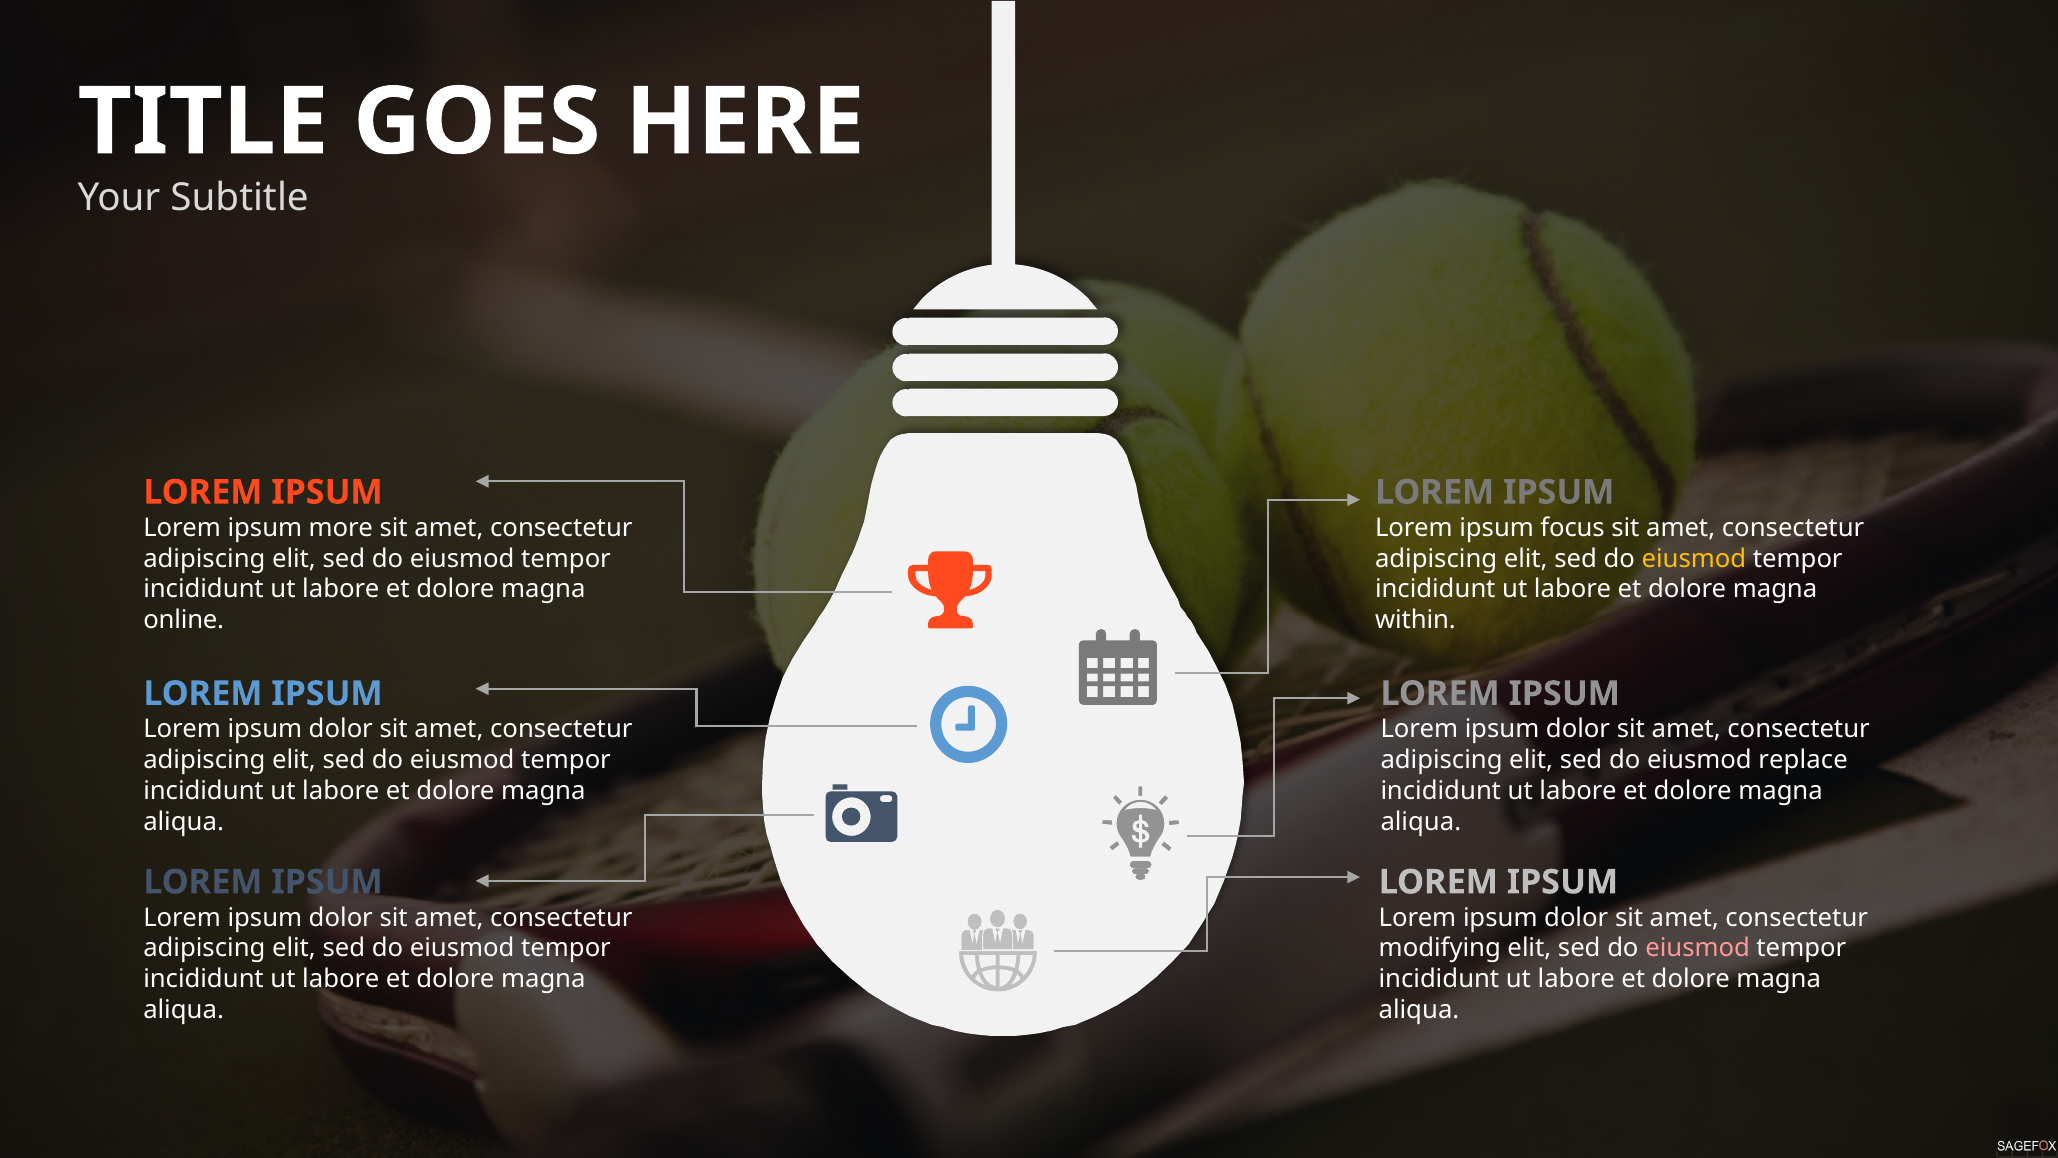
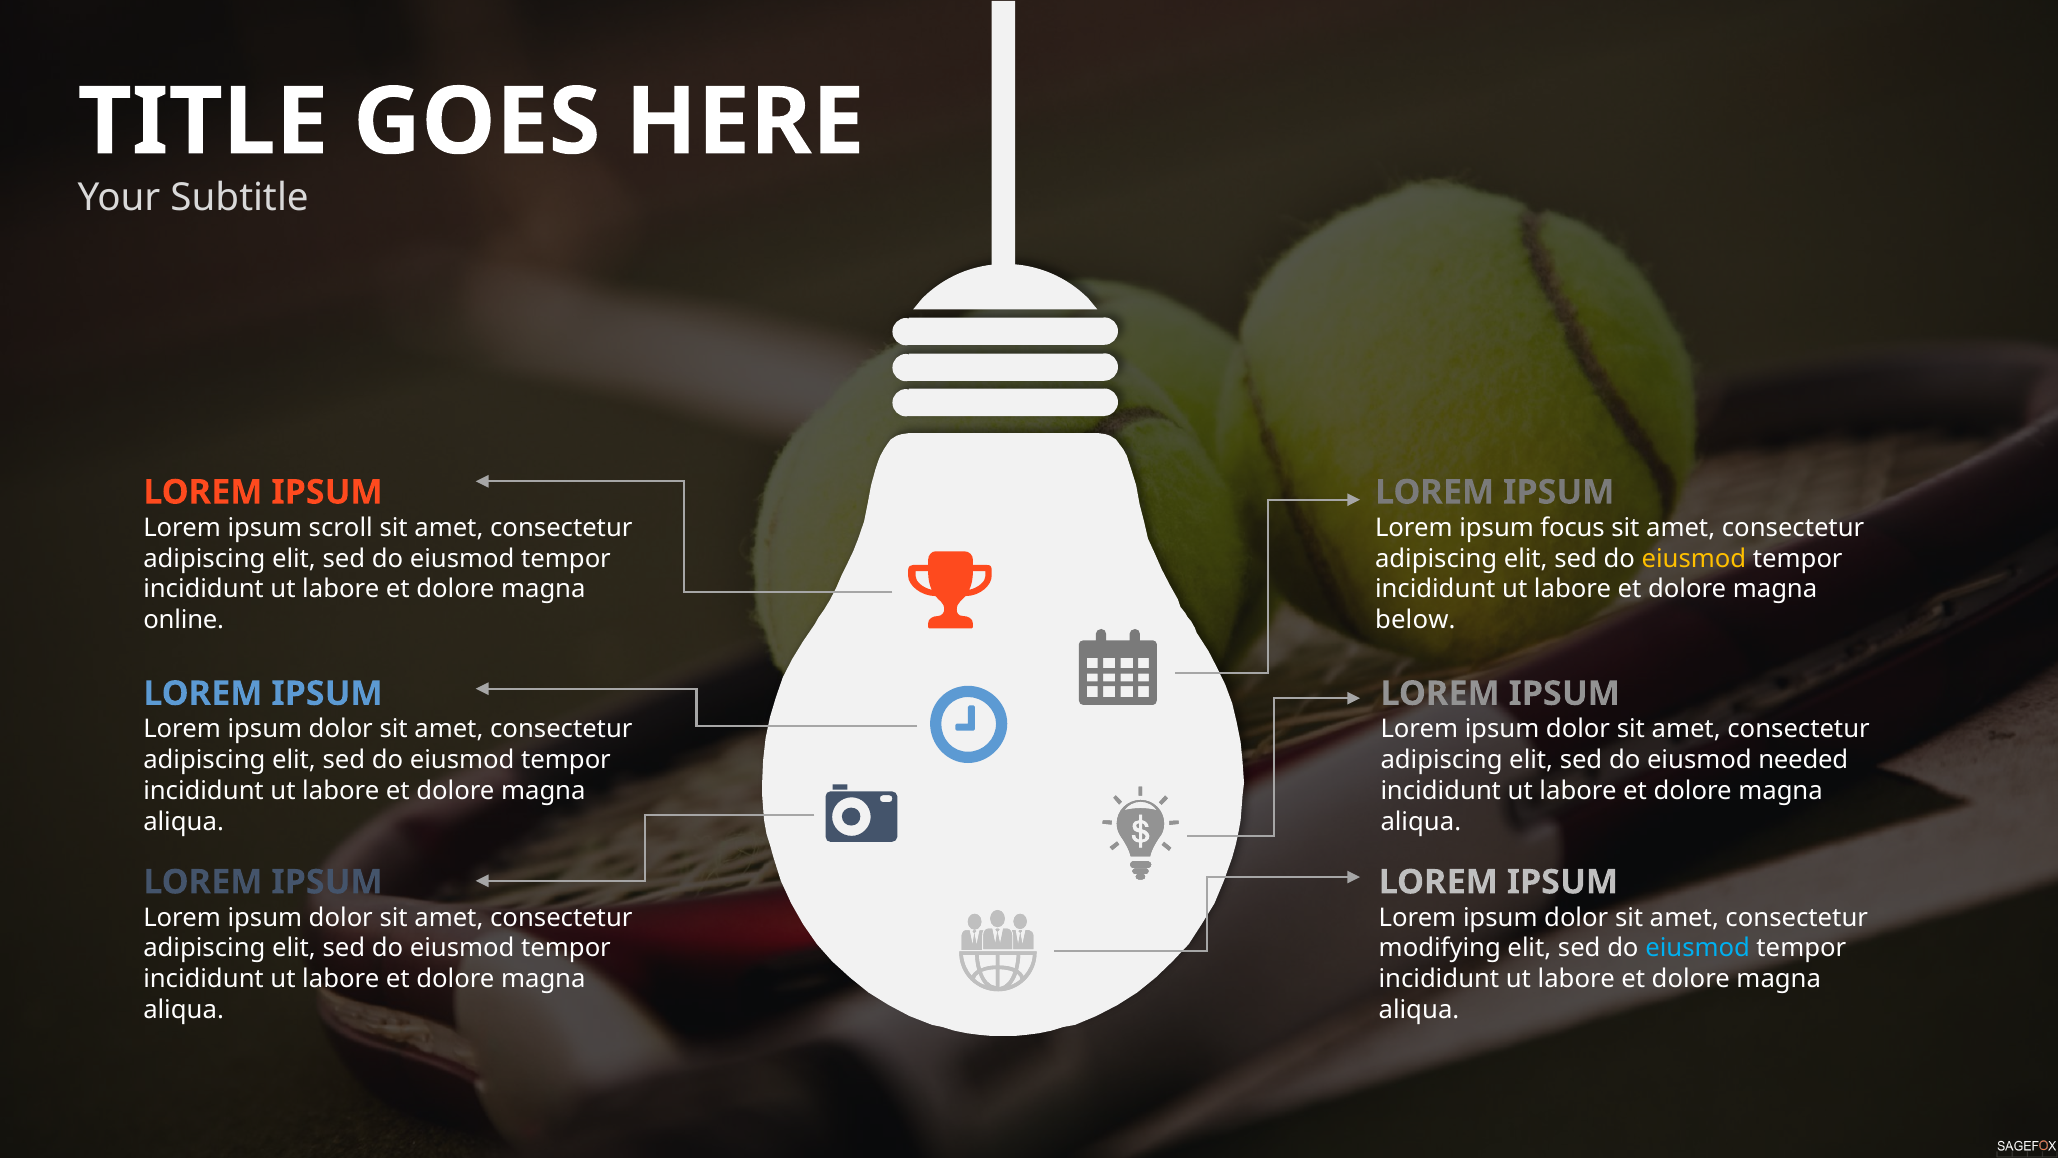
more: more -> scroll
within: within -> below
replace: replace -> needed
eiusmod at (1698, 948) colour: pink -> light blue
